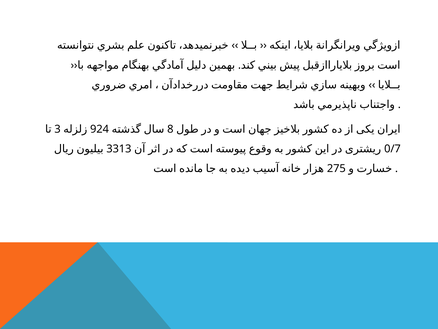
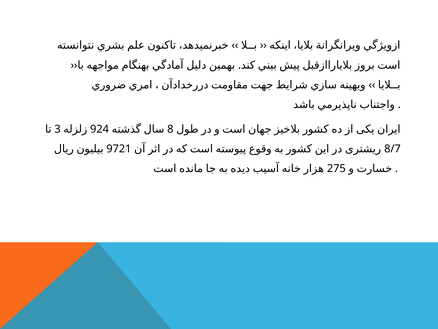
3313: 3313 -> 9721
0/7: 0/7 -> 8/7
